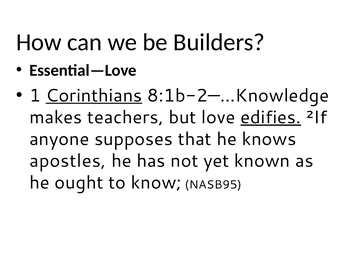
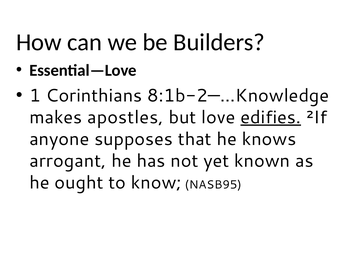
Corinthians underline: present -> none
teachers: teachers -> apostles
apostles: apostles -> arrogant
